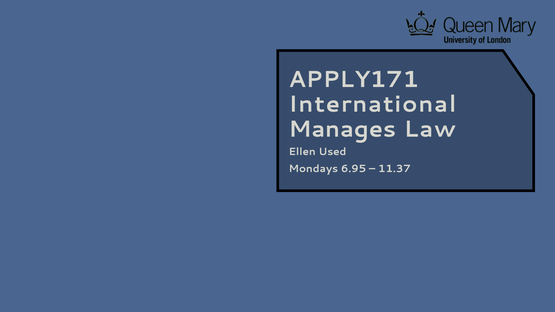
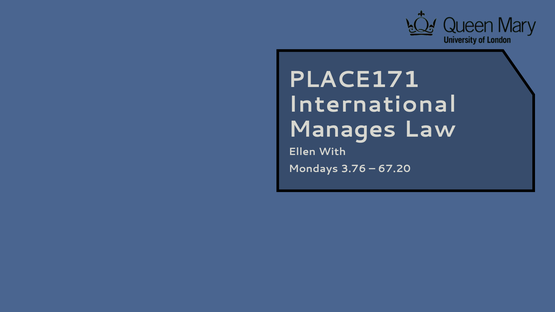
APPLY171: APPLY171 -> PLACE171
Used: Used -> With
6.95: 6.95 -> 3.76
11.37: 11.37 -> 67.20
